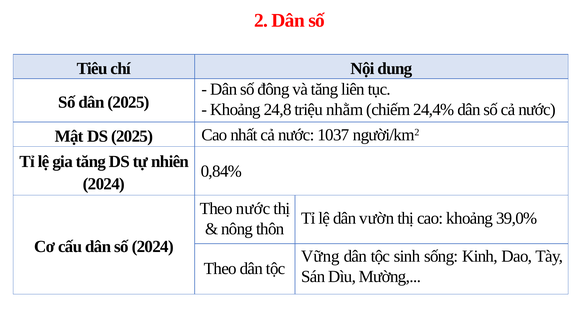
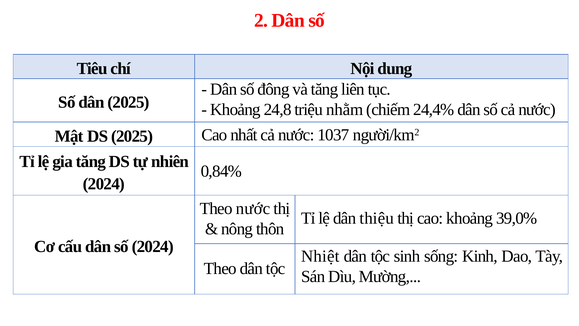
vườn: vườn -> thiệu
Vững: Vững -> Nhiệt
